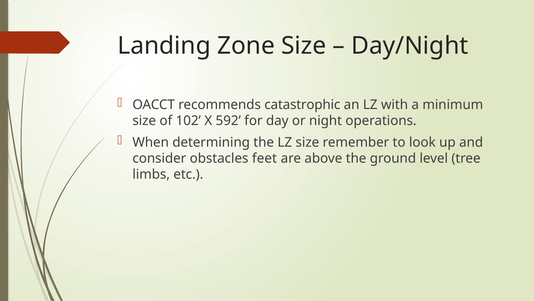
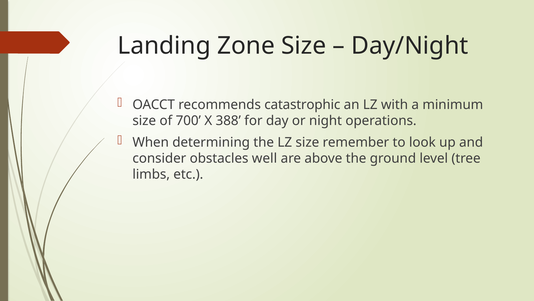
102: 102 -> 700
592: 592 -> 388
feet: feet -> well
